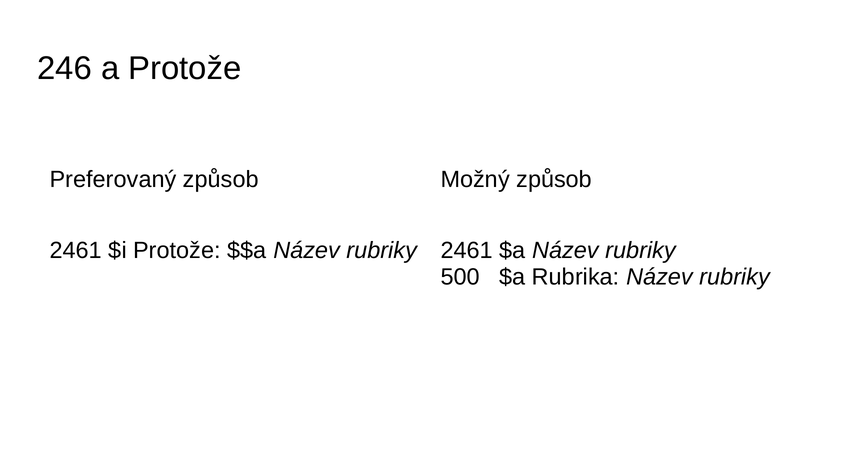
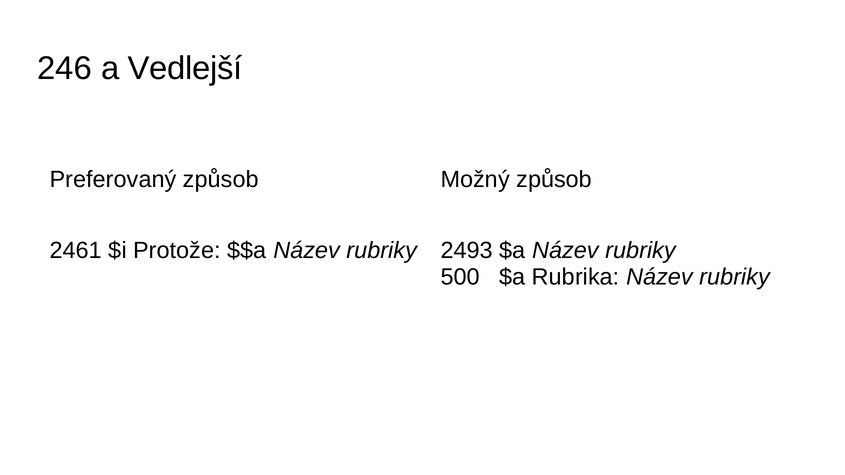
a Protože: Protože -> Vedlejší
rubriky 2461: 2461 -> 2493
